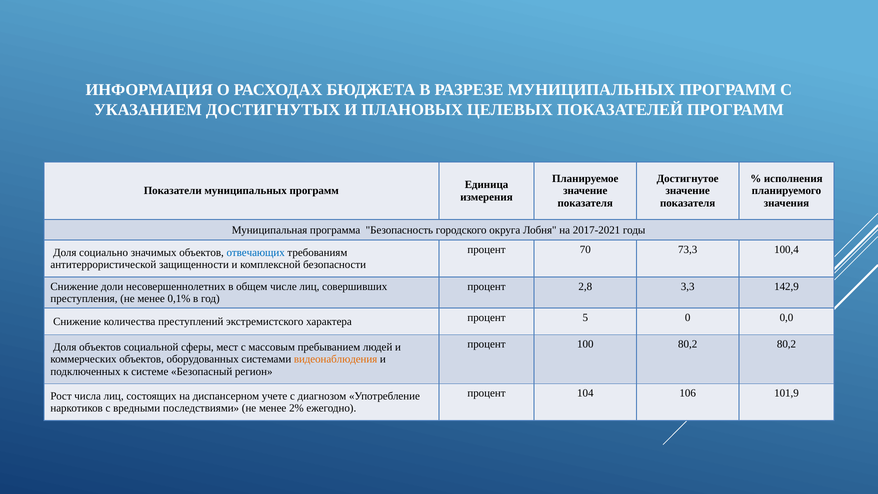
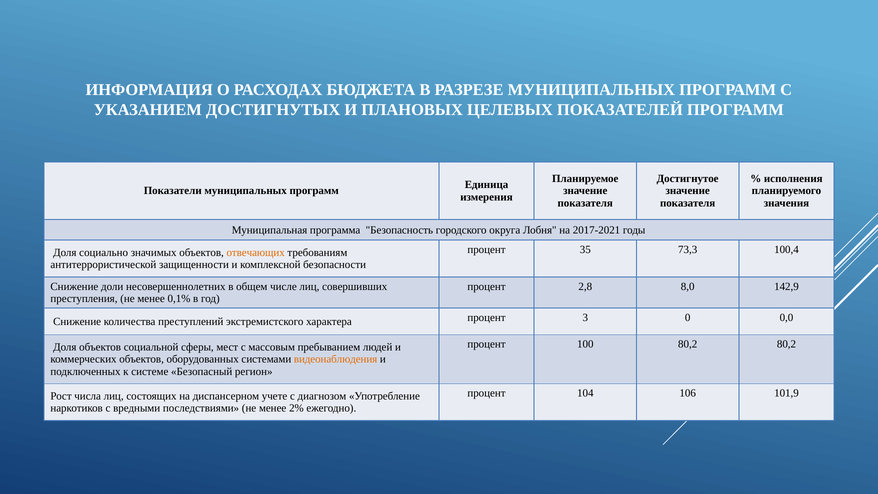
70: 70 -> 35
отвечающих colour: blue -> orange
3,3: 3,3 -> 8,0
5: 5 -> 3
